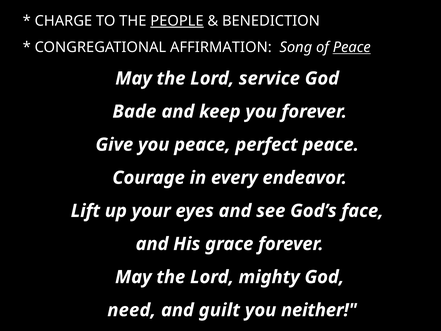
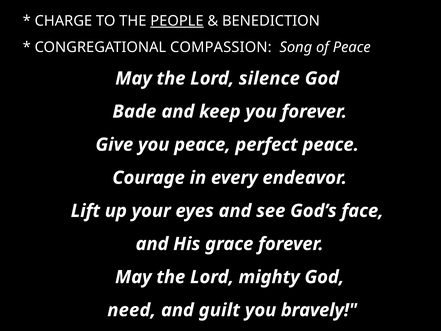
AFFIRMATION: AFFIRMATION -> COMPASSION
Peace at (352, 47) underline: present -> none
service: service -> silence
neither: neither -> bravely
